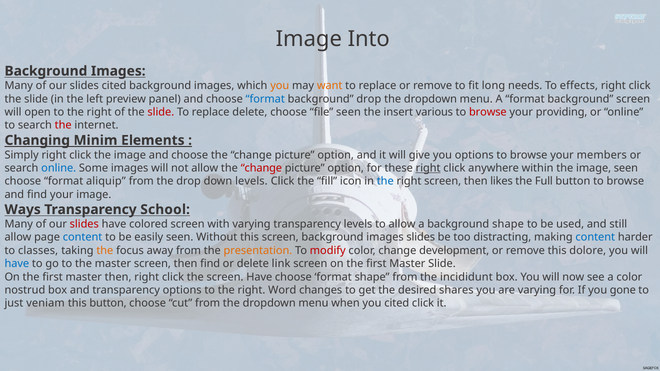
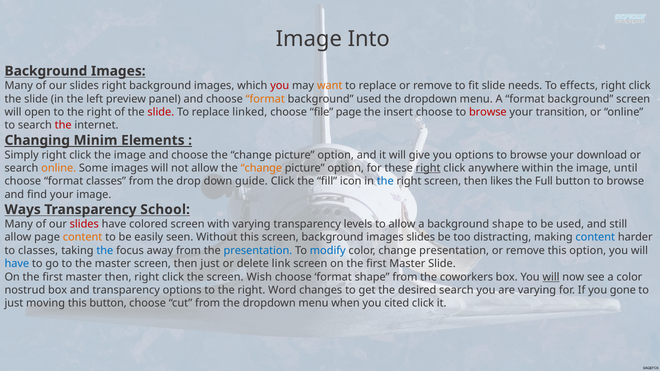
slides cited: cited -> right
you at (280, 86) colour: orange -> red
fit long: long -> slide
format at (265, 99) colour: blue -> orange
background drop: drop -> used
replace delete: delete -> linked
file seen: seen -> page
insert various: various -> choose
providing: providing -> transition
members: members -> download
online at (59, 168) colour: blue -> orange
change at (261, 168) colour: red -> orange
image seen: seen -> until
format aliquip: aliquip -> classes
down levels: levels -> guide
content at (83, 238) colour: blue -> orange
the at (105, 251) colour: orange -> blue
presentation at (258, 251) colour: orange -> blue
modify colour: red -> blue
change development: development -> presentation
this dolore: dolore -> option
then find: find -> just
screen Have: Have -> Wish
incididunt: incididunt -> coworkers
will at (551, 277) underline: none -> present
desired shares: shares -> search
veniam: veniam -> moving
